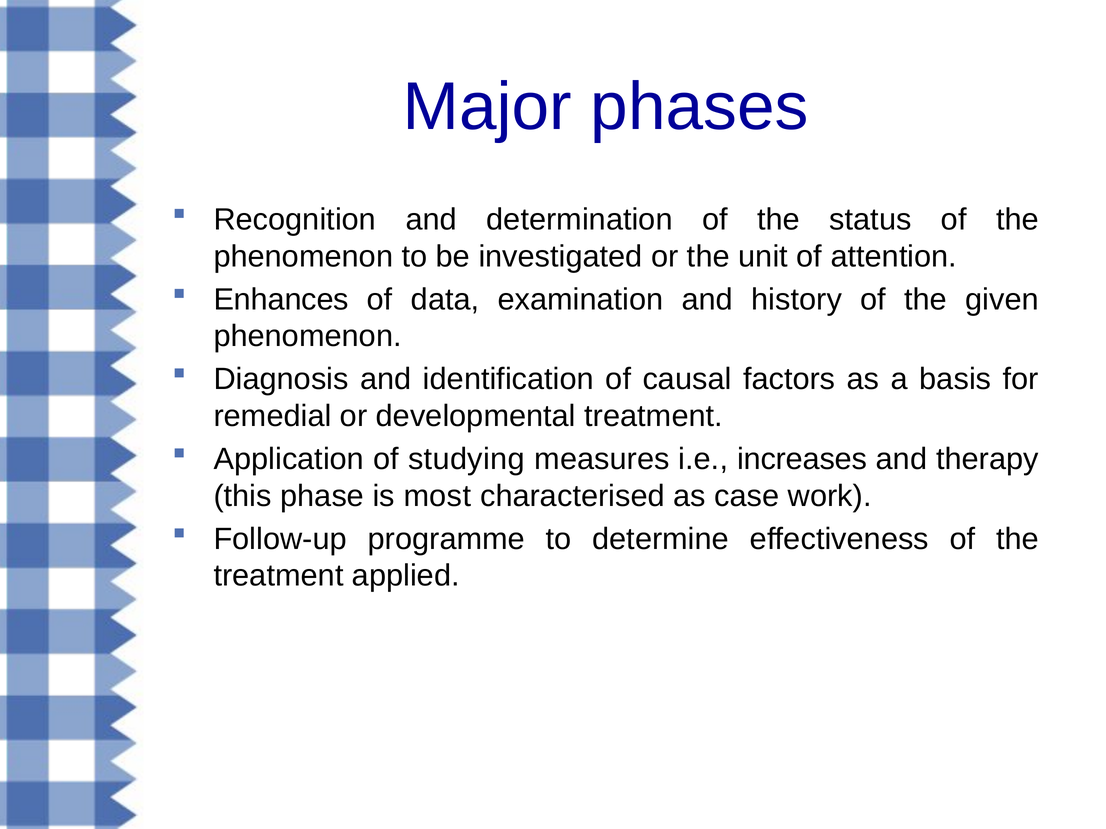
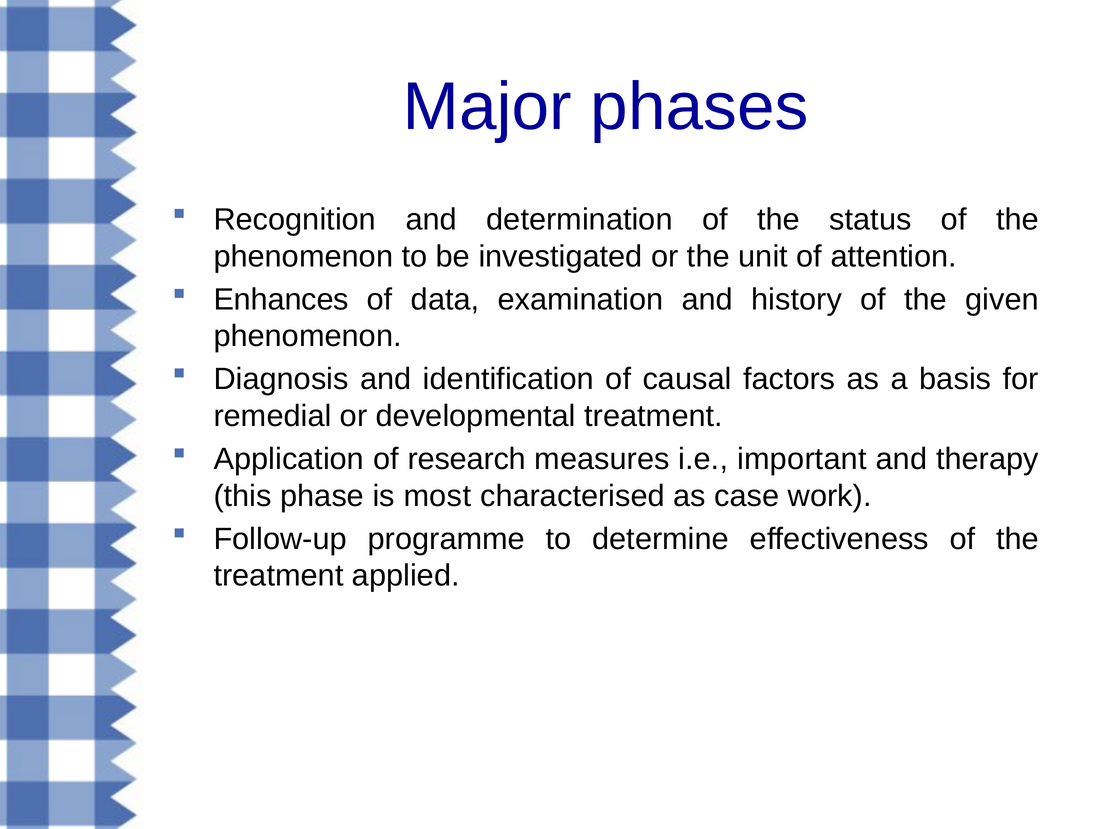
studying: studying -> research
increases: increases -> important
